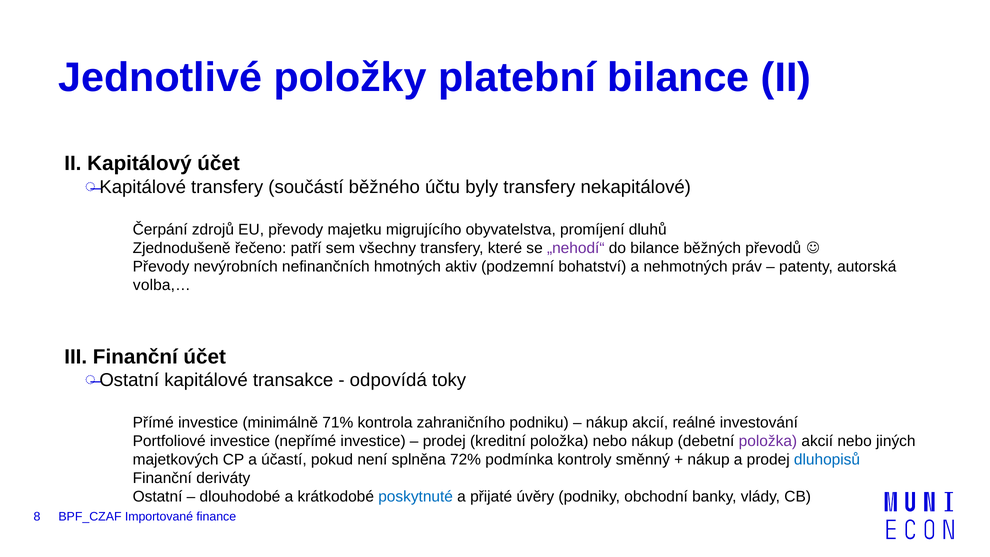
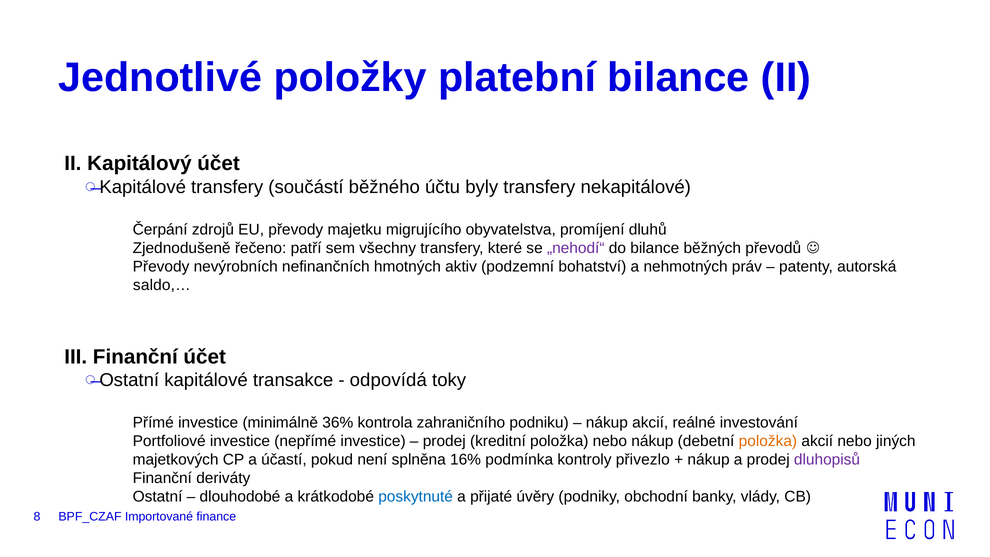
volba,…: volba,… -> saldo,…
71%: 71% -> 36%
položka at (768, 441) colour: purple -> orange
72%: 72% -> 16%
směnný: směnný -> přivezlo
dluhopisů colour: blue -> purple
